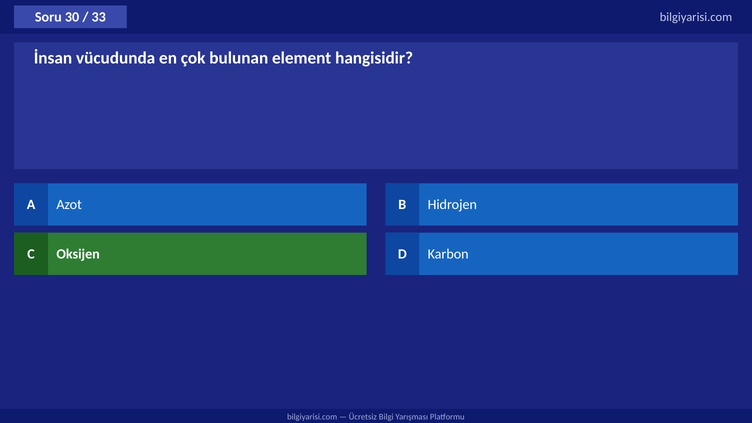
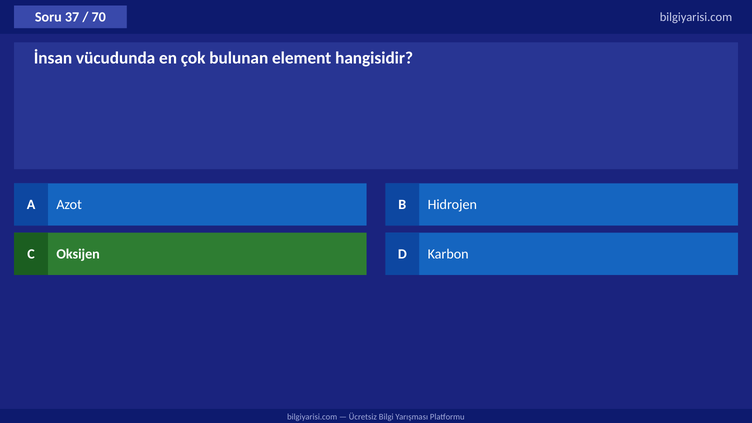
30: 30 -> 37
33: 33 -> 70
